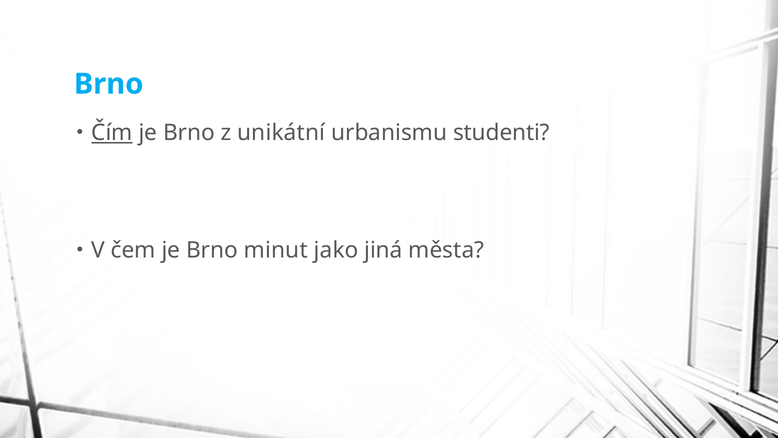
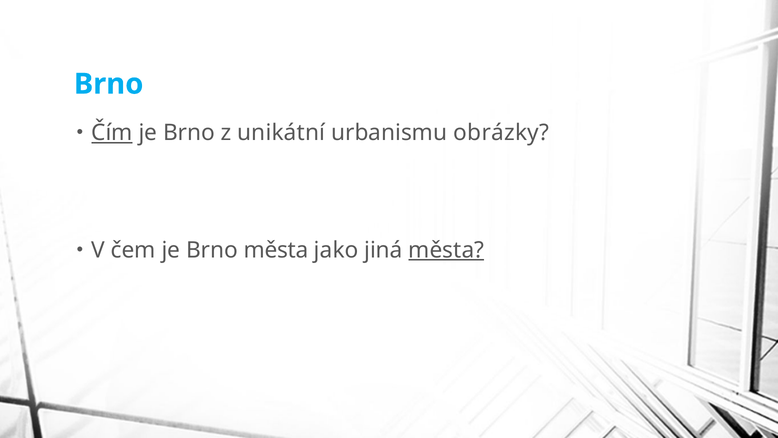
studenti: studenti -> obrázky
Brno minut: minut -> města
města at (446, 250) underline: none -> present
